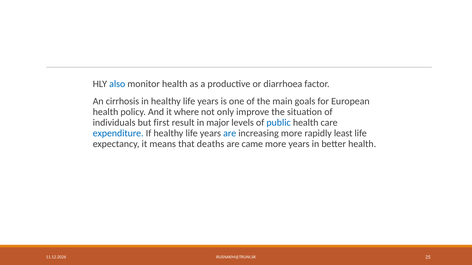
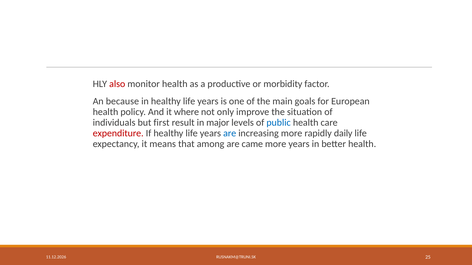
also colour: blue -> red
diarrhoea: diarrhoea -> morbidity
cirrhosis: cirrhosis -> because
expenditure colour: blue -> red
least: least -> daily
deaths: deaths -> among
